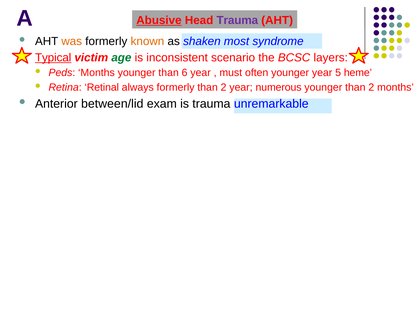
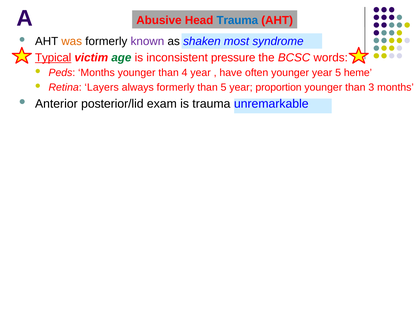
Abusive underline: present -> none
Trauma at (237, 20) colour: purple -> blue
known colour: orange -> purple
scenario: scenario -> pressure
layers: layers -> words
6: 6 -> 4
must: must -> have
Retinal: Retinal -> Layers
2 at (224, 88): 2 -> 5
numerous: numerous -> proportion
younger than 2: 2 -> 3
between/lid: between/lid -> posterior/lid
